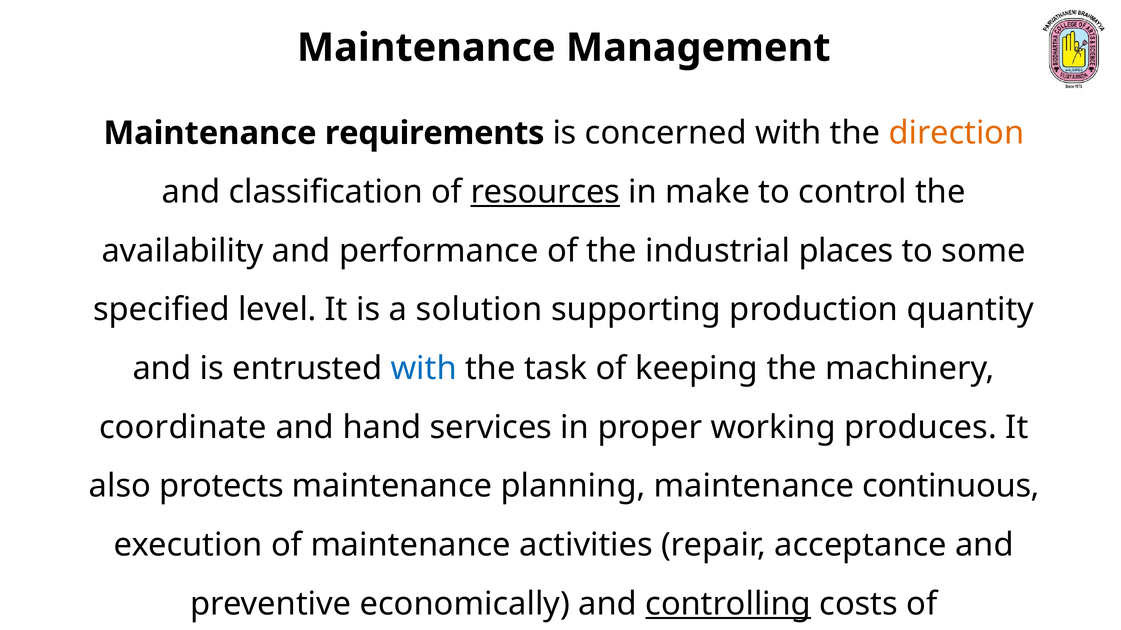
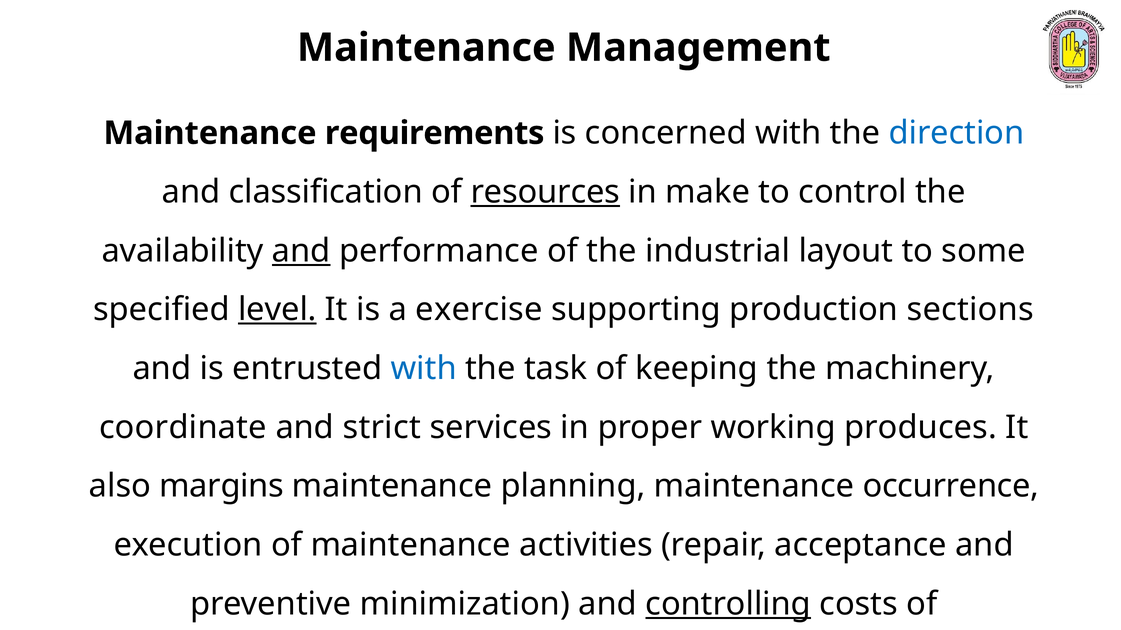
direction colour: orange -> blue
and at (301, 251) underline: none -> present
places: places -> layout
level underline: none -> present
solution: solution -> exercise
quantity: quantity -> sections
hand: hand -> strict
protects: protects -> margins
continuous: continuous -> occurrence
economically: economically -> minimization
